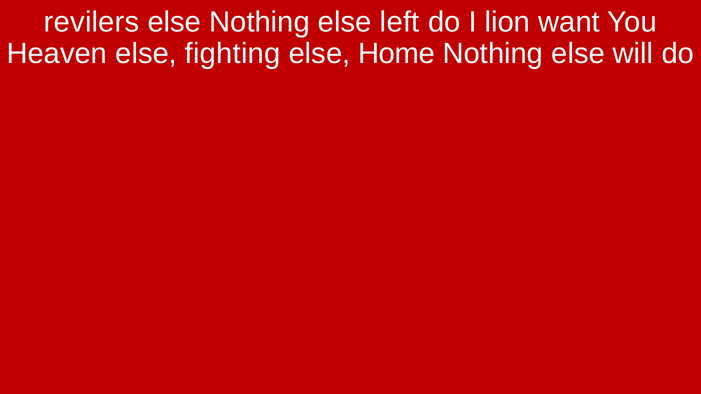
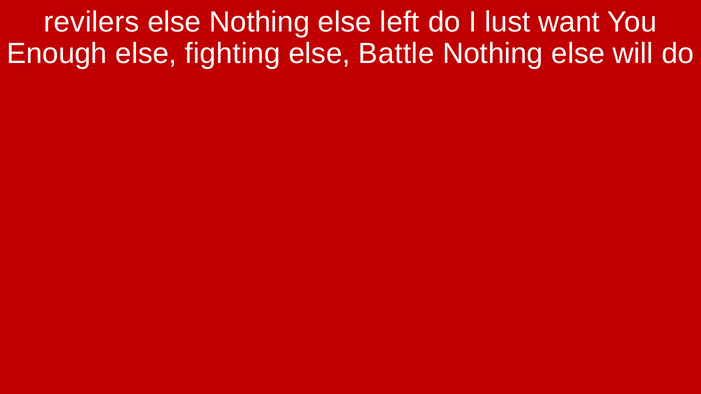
lion: lion -> lust
Heaven: Heaven -> Enough
Home: Home -> Battle
